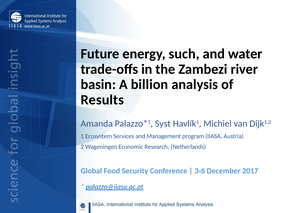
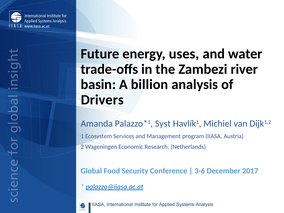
such: such -> uses
Results: Results -> Drivers
